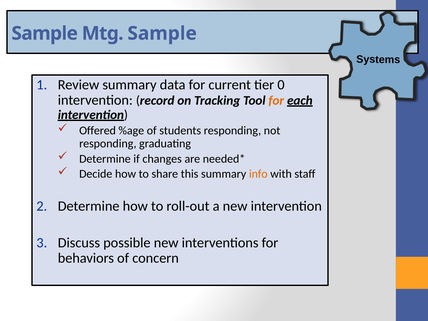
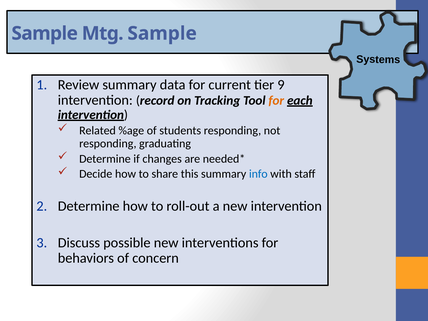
0: 0 -> 9
Offered: Offered -> Related
info colour: orange -> blue
